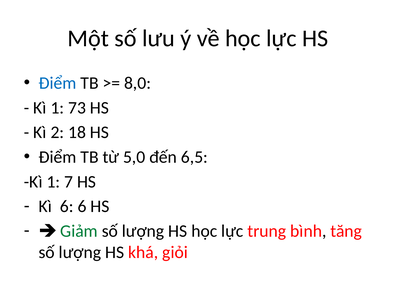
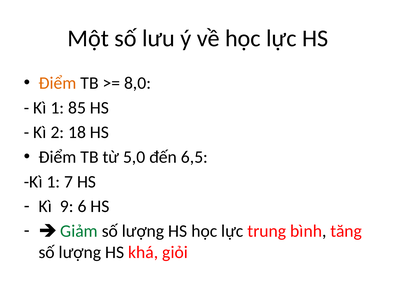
Điểm at (58, 83) colour: blue -> orange
73: 73 -> 85
Kì 6: 6 -> 9
